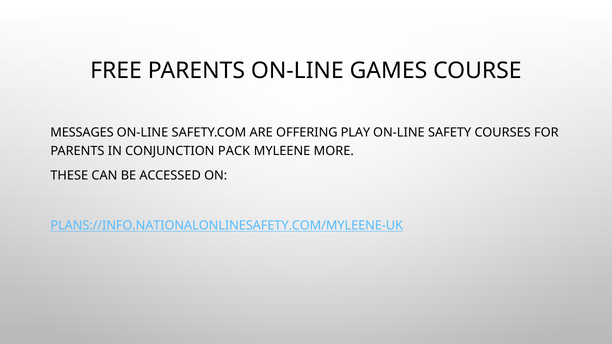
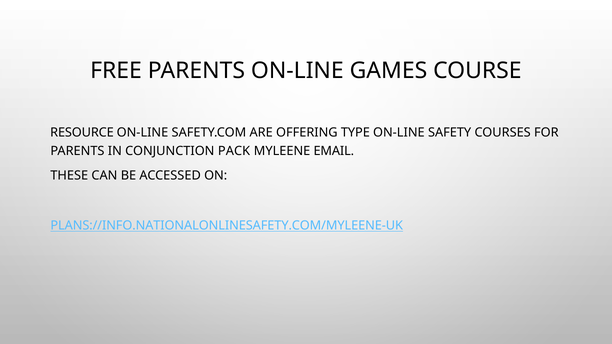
MESSAGES: MESSAGES -> RESOURCE
PLAY: PLAY -> TYPE
MORE: MORE -> EMAIL
